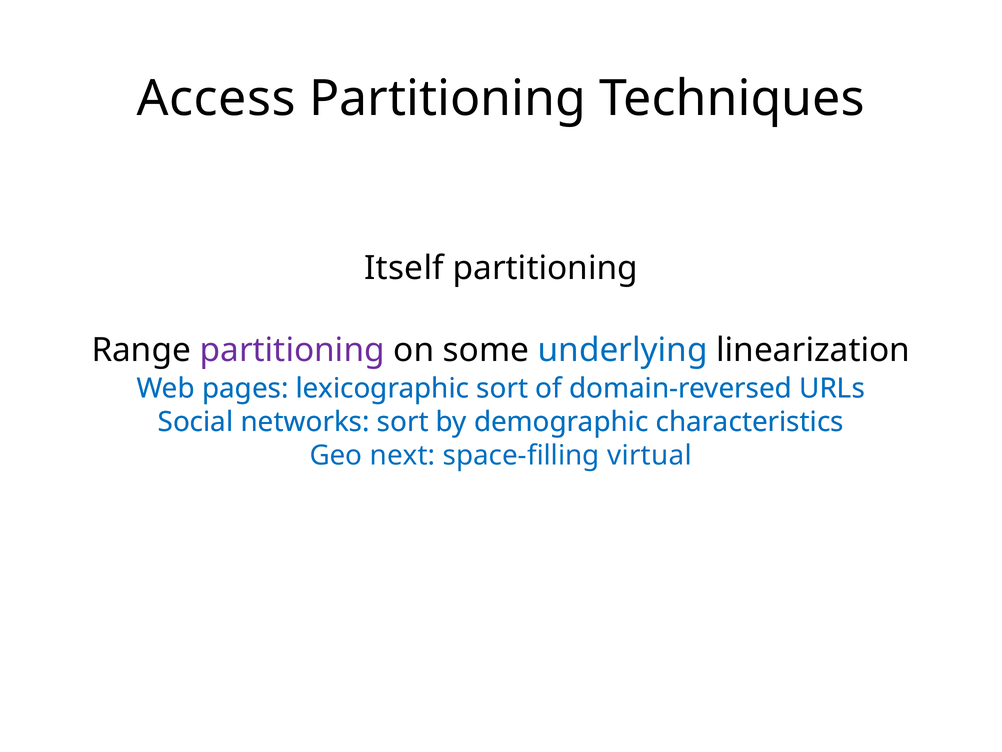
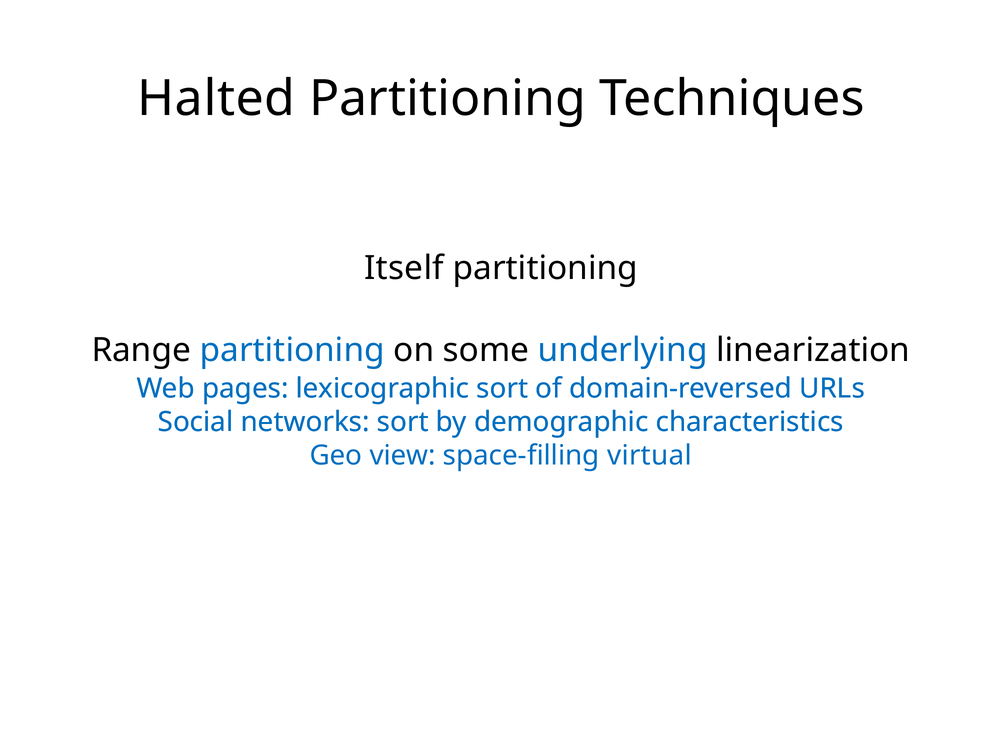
Access: Access -> Halted
partitioning at (292, 350) colour: purple -> blue
next: next -> view
